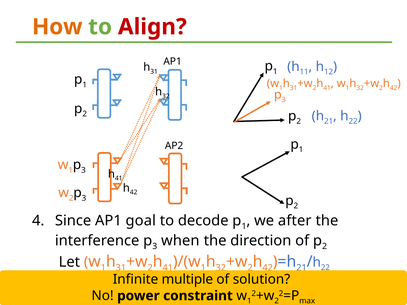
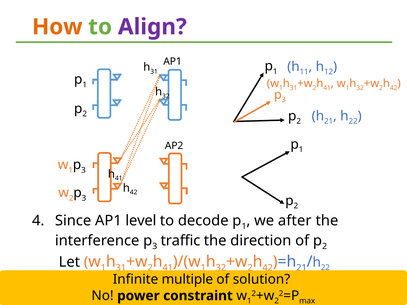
Align colour: red -> purple
goal: goal -> level
when: when -> traffic
